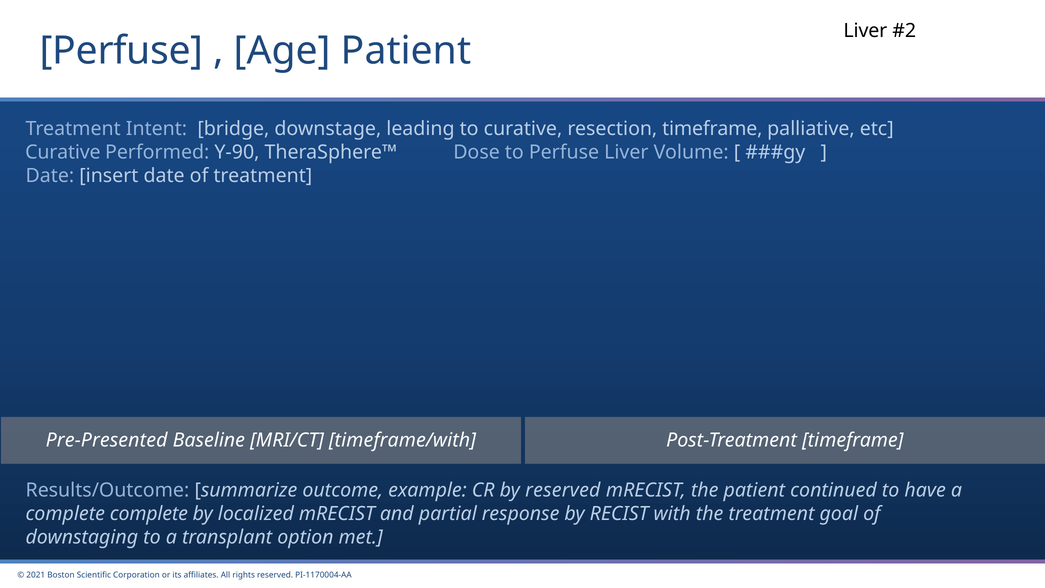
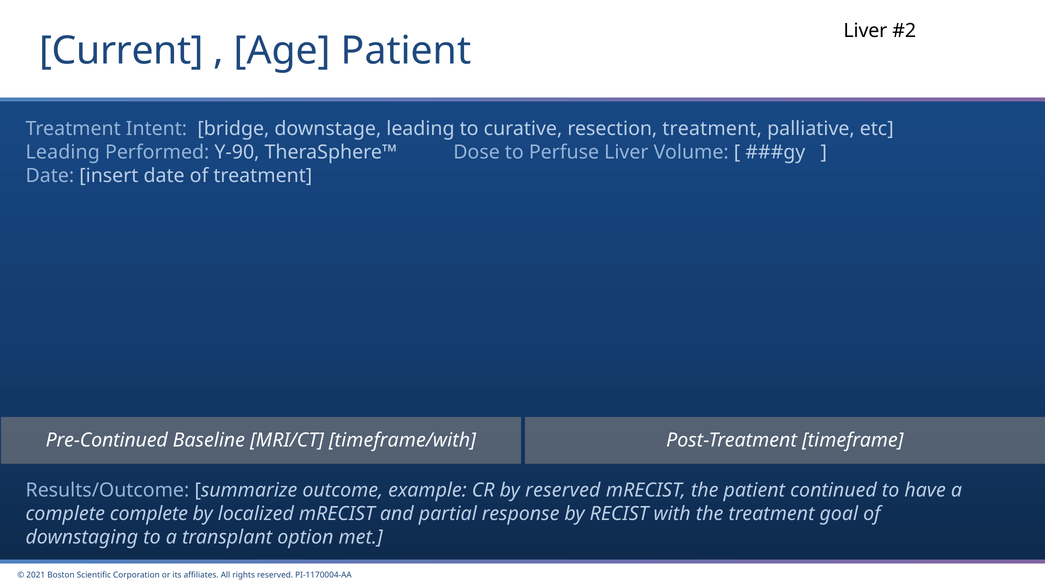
Perfuse at (122, 51): Perfuse -> Current
resection timeframe: timeframe -> treatment
Curative at (63, 152): Curative -> Leading
Pre-Presented: Pre-Presented -> Pre-Continued
